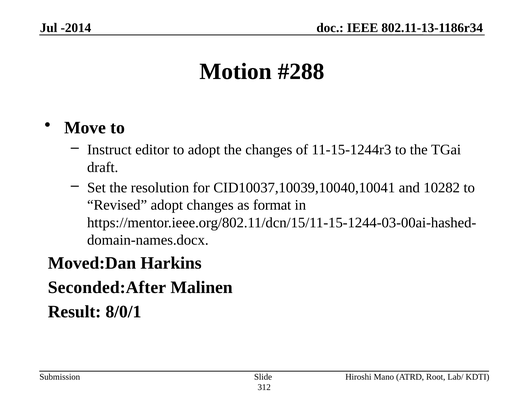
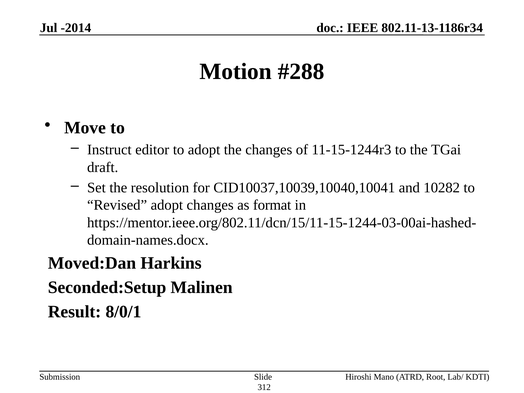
Seconded:After: Seconded:After -> Seconded:Setup
